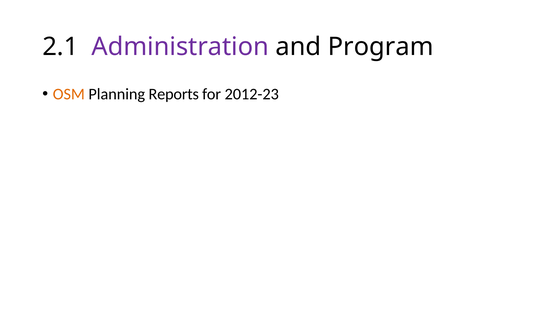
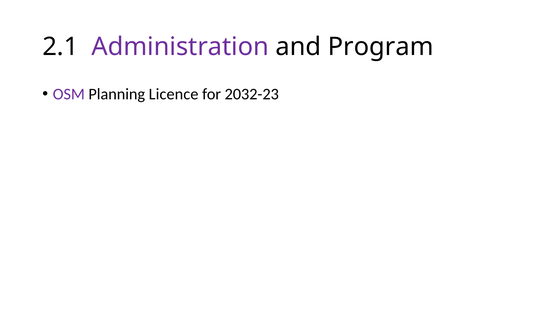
OSM colour: orange -> purple
Reports: Reports -> Licence
2012-23: 2012-23 -> 2032-23
